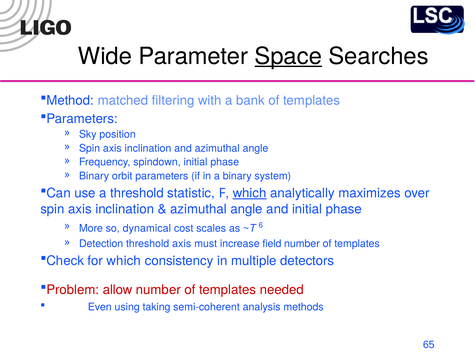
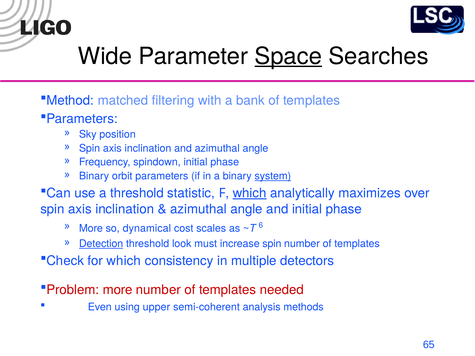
system underline: none -> present
Detection underline: none -> present
threshold axis: axis -> look
increase field: field -> spin
Problem allow: allow -> more
taking: taking -> upper
